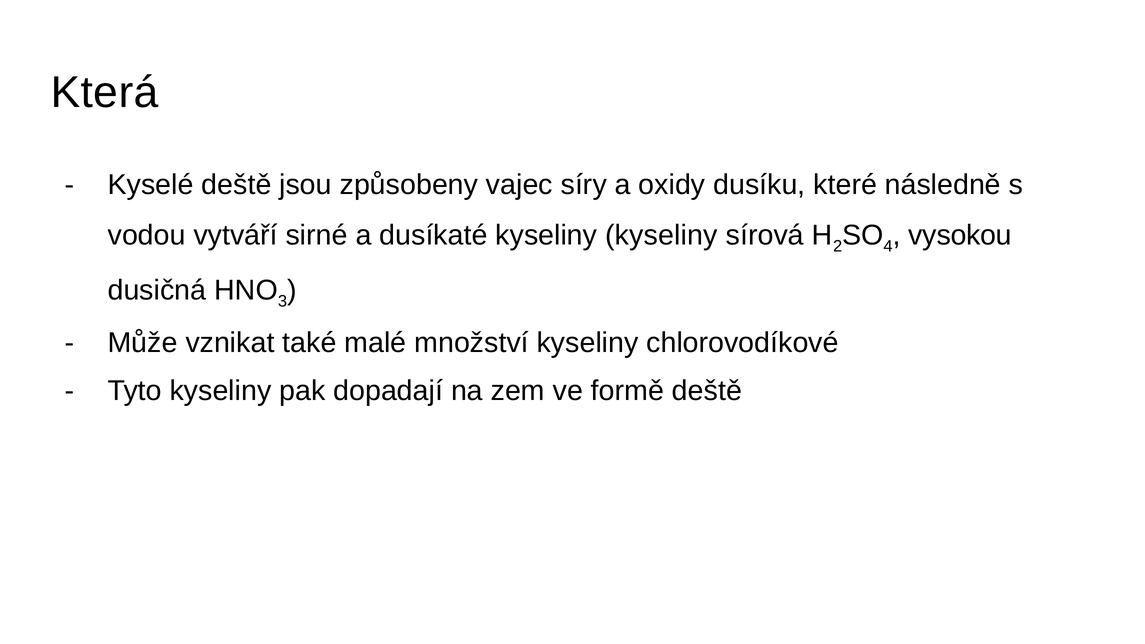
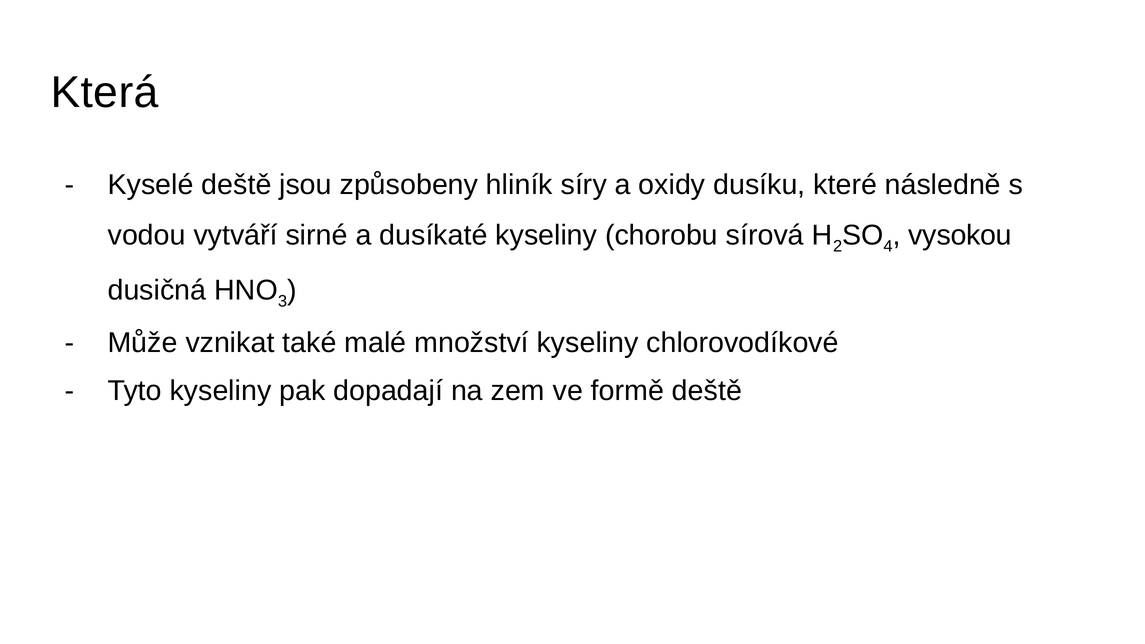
vajec: vajec -> hliník
kyseliny kyseliny: kyseliny -> chorobu
